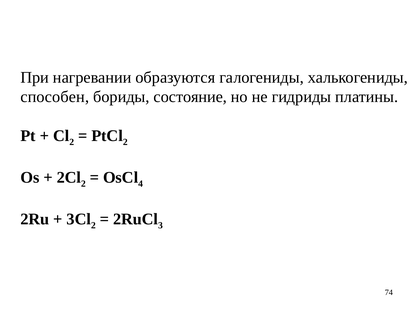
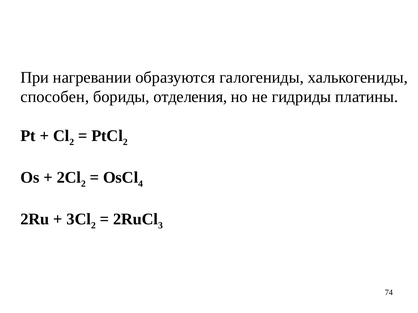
состояние: состояние -> отделения
